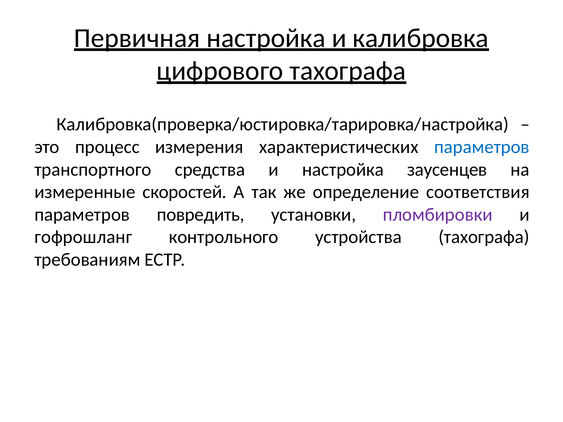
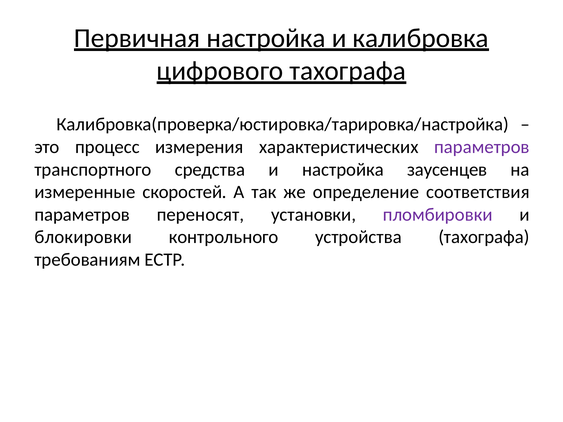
параметров at (482, 147) colour: blue -> purple
повредить: повредить -> переносят
гофрошланг: гофрошланг -> блокировки
